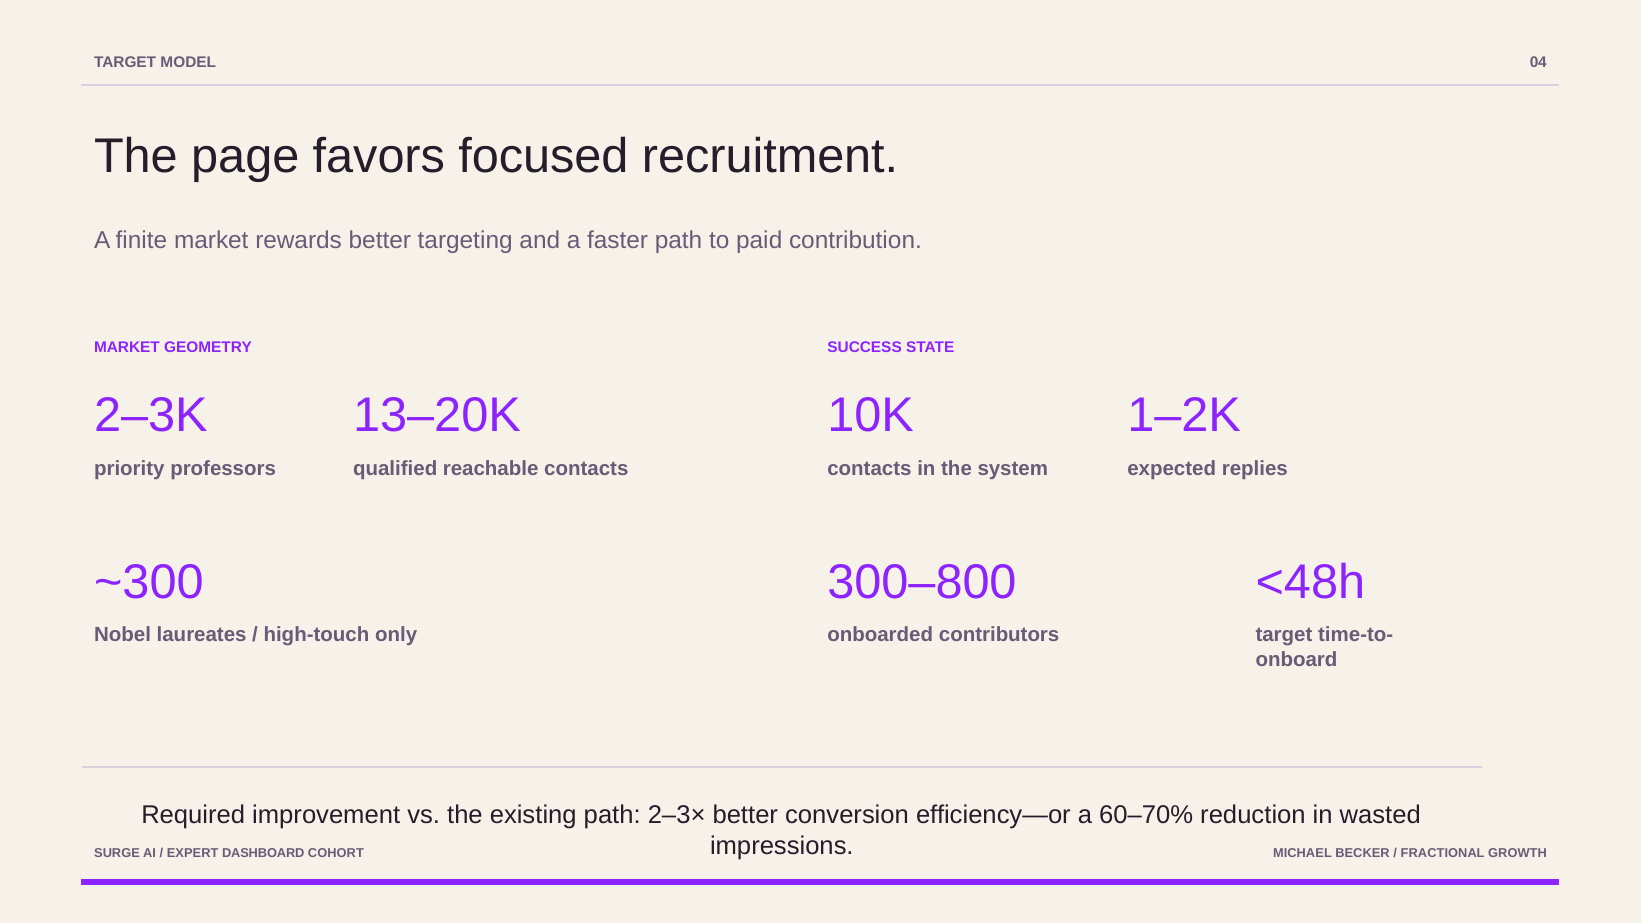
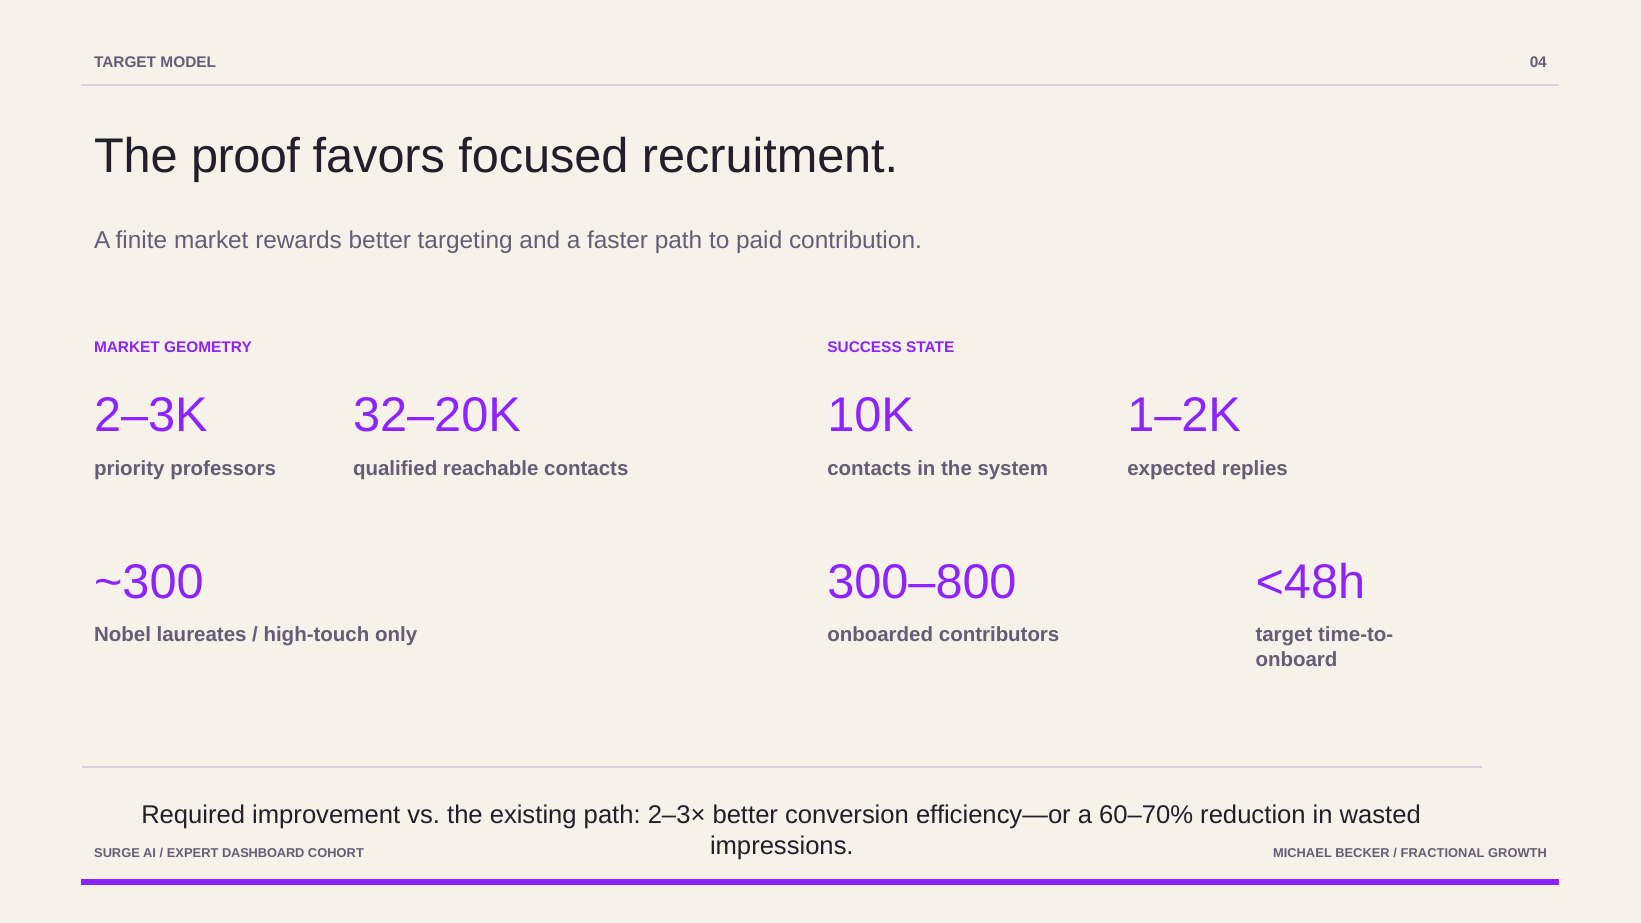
page: page -> proof
13–20K: 13–20K -> 32–20K
